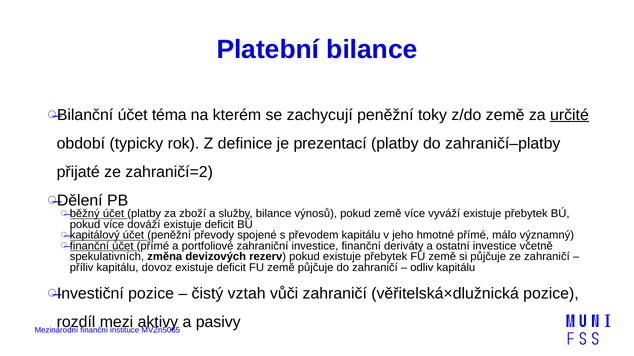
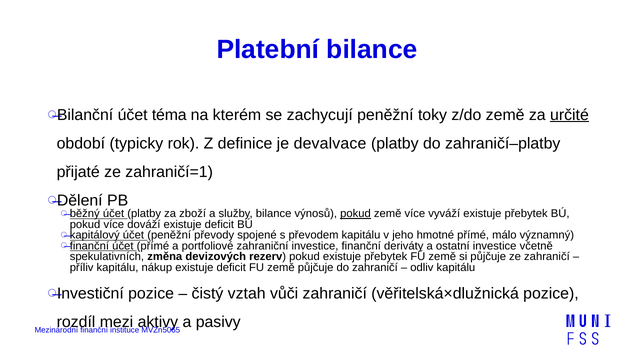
prezentací: prezentací -> devalvace
zahraničí=2: zahraničí=2 -> zahraničí=1
pokud at (355, 214) underline: none -> present
dovoz: dovoz -> nákup
